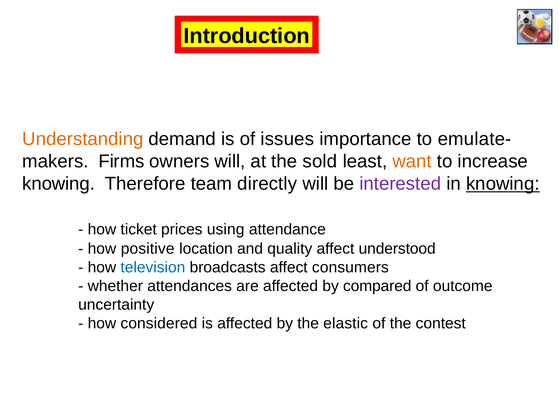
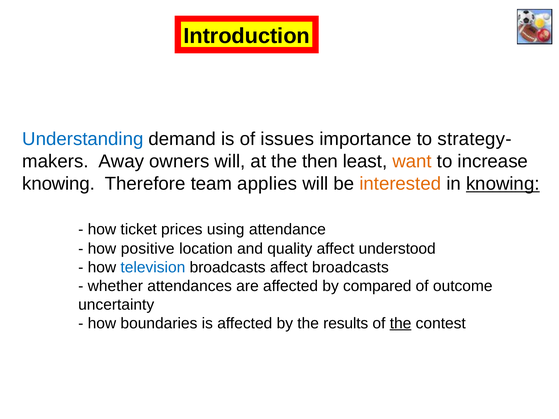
Understanding colour: orange -> blue
emulate-: emulate- -> strategy-
Firms: Firms -> Away
sold: sold -> then
directly: directly -> applies
interested colour: purple -> orange
affect consumers: consumers -> broadcasts
considered: considered -> boundaries
elastic: elastic -> results
the at (401, 323) underline: none -> present
